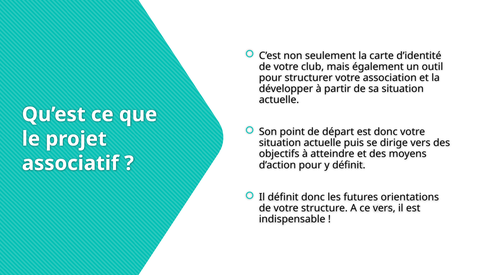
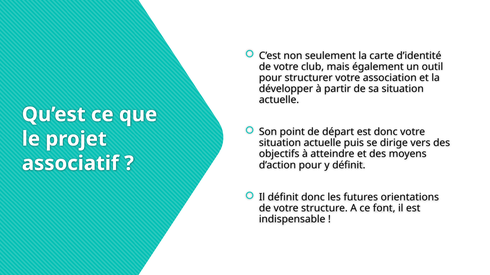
ce vers: vers -> font
